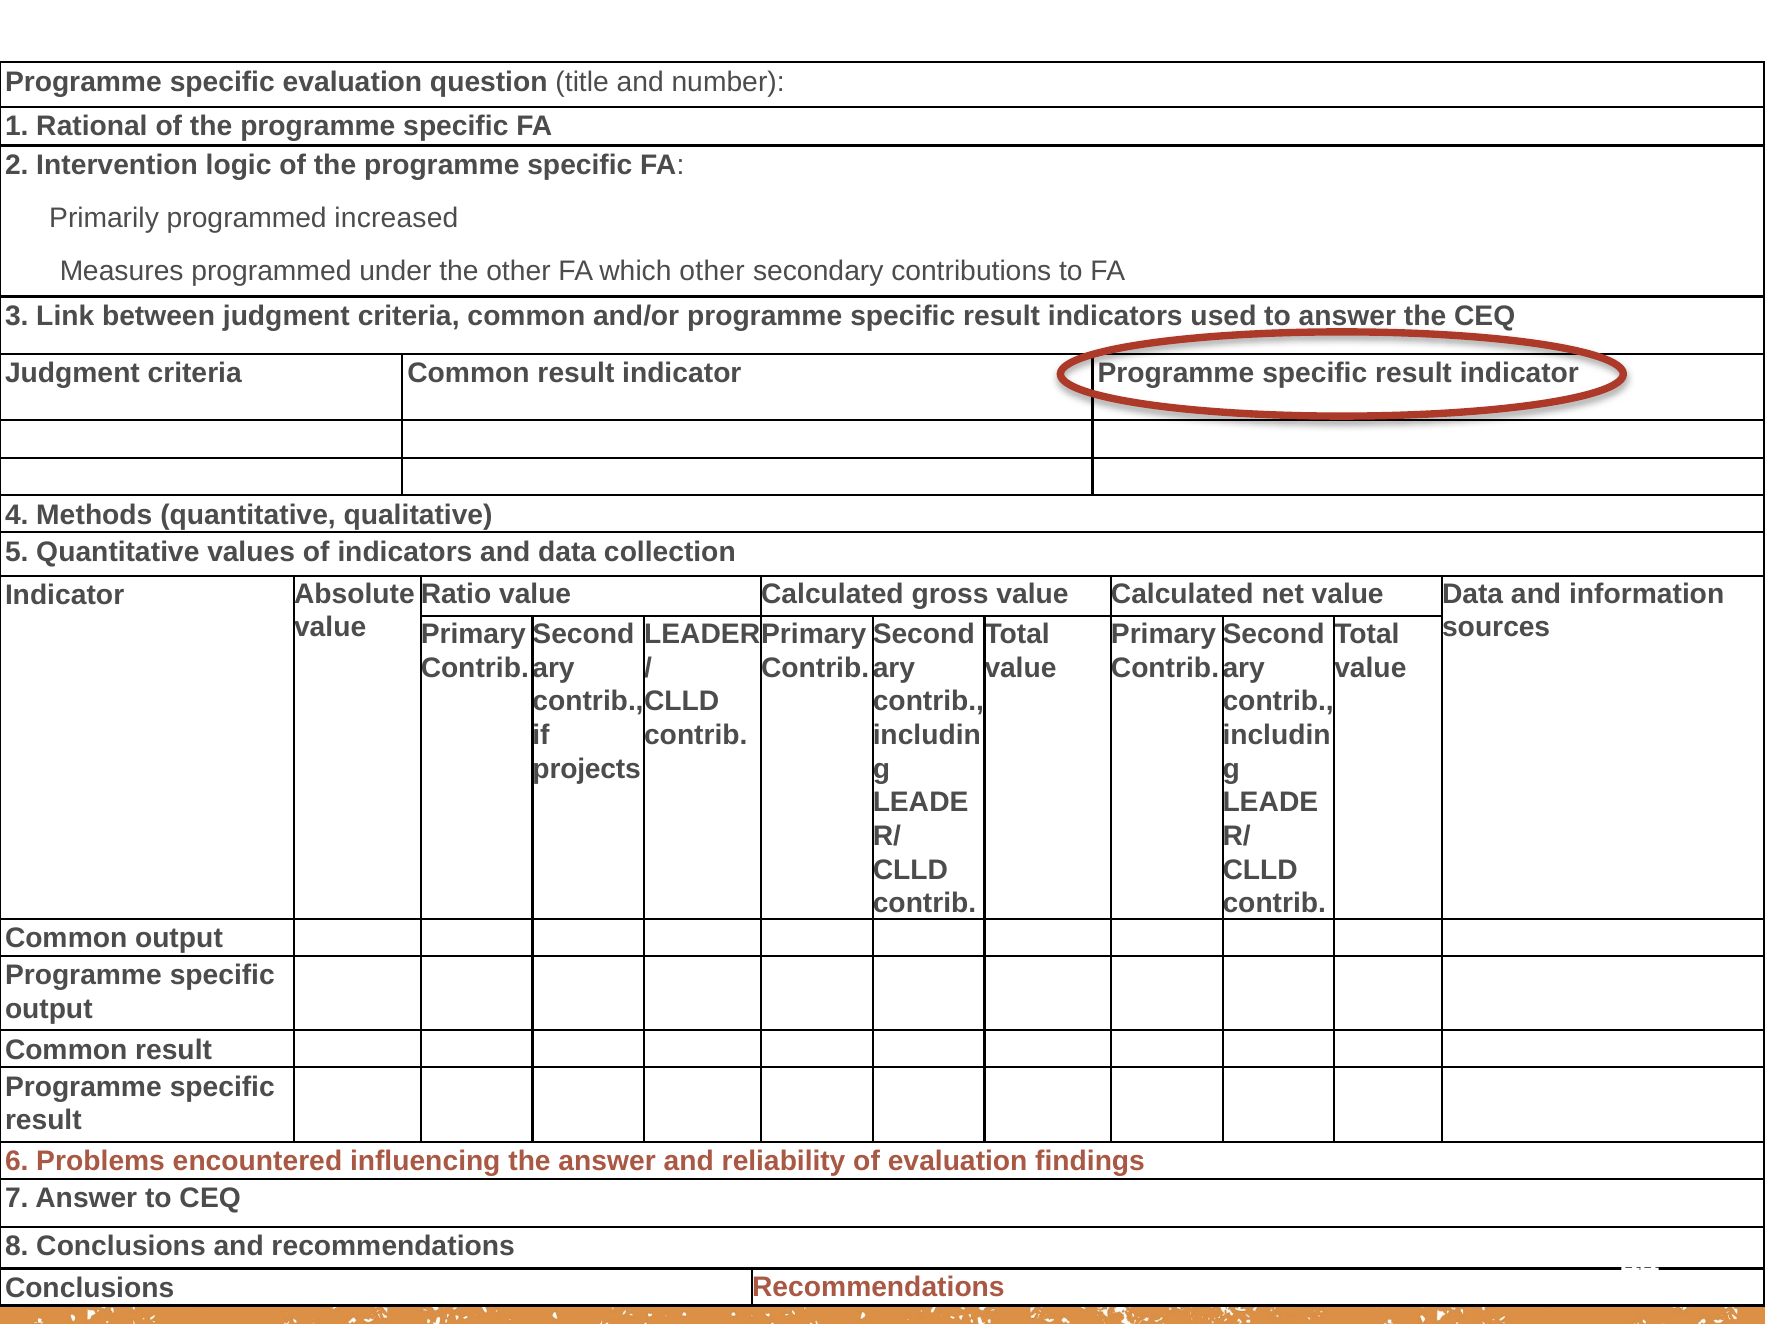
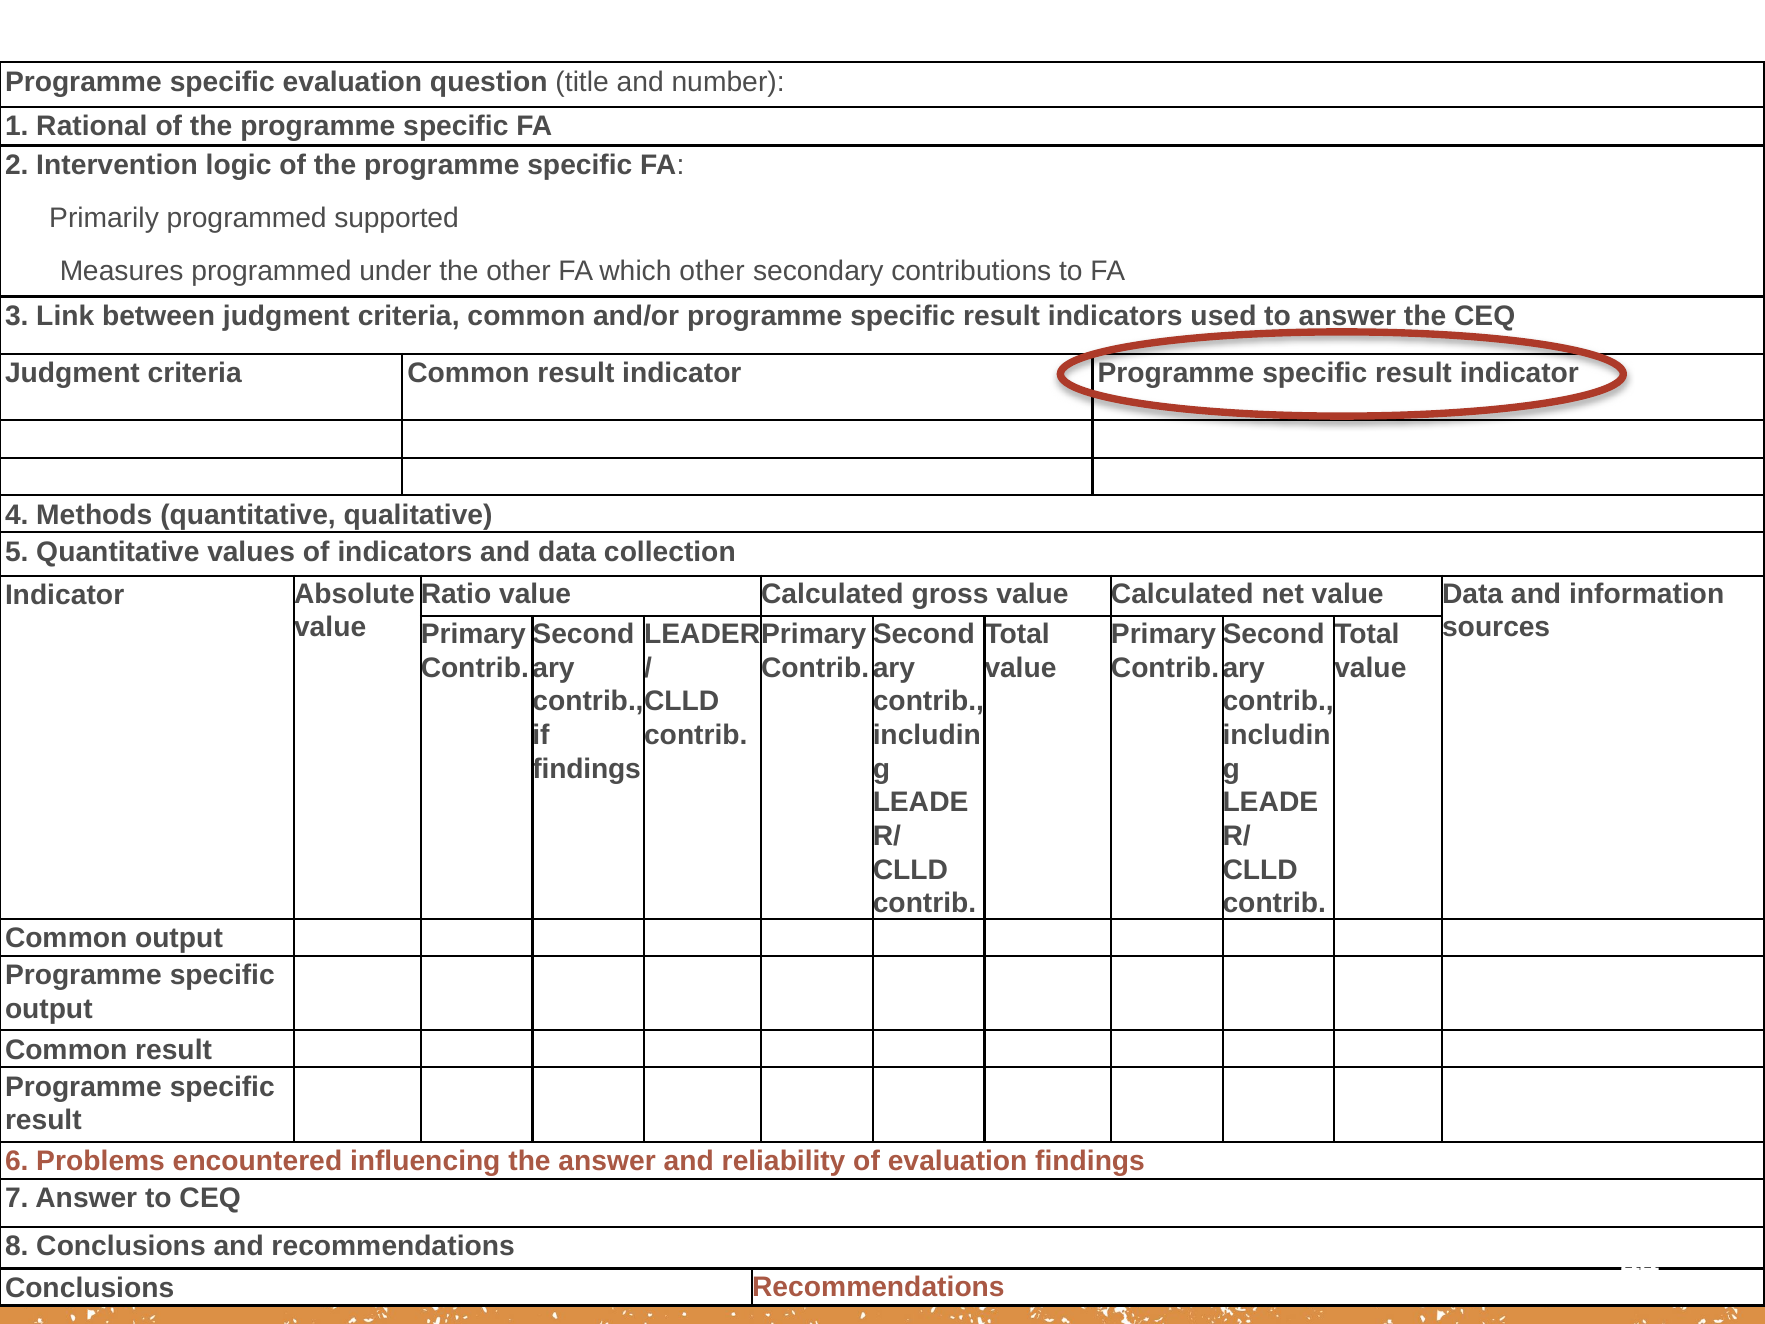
increased: increased -> supported
projects at (587, 769): projects -> findings
